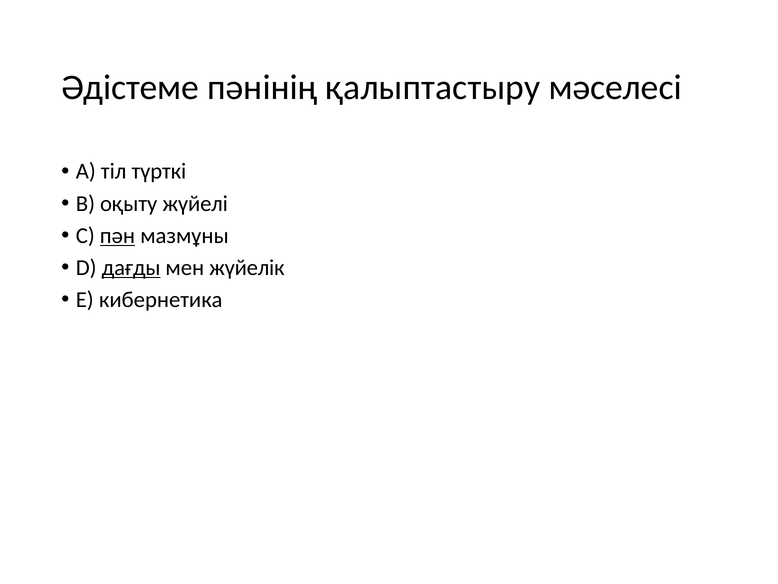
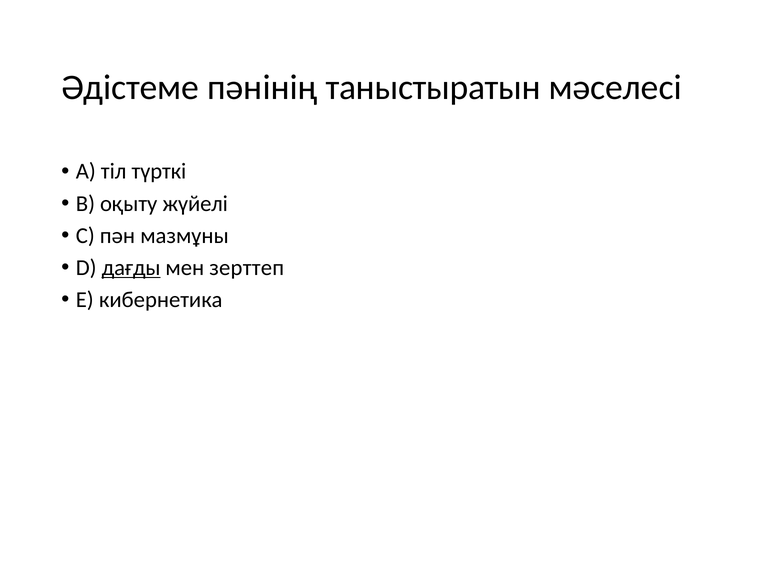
қалыптастыру: қалыптастыру -> таныстыратын
пән underline: present -> none
жүйелік: жүйелік -> зерттеп
